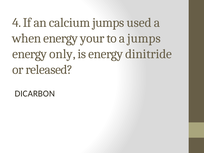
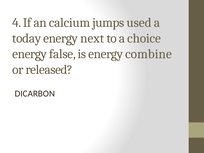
when: when -> today
your: your -> next
a jumps: jumps -> choice
only: only -> false
dinitride: dinitride -> combine
